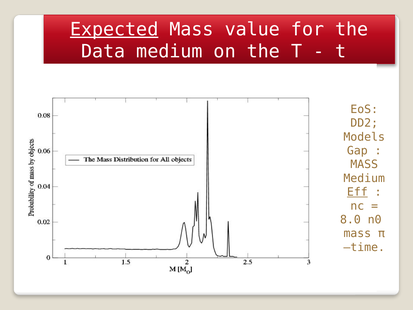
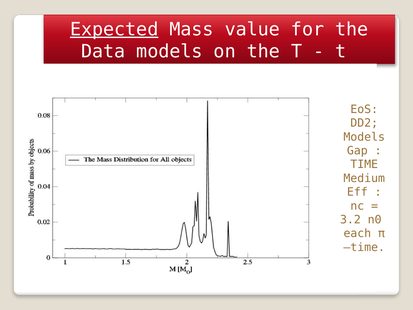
Data medium: medium -> models
MASS at (364, 164): MASS -> TIME
Eff underline: present -> none
8.0: 8.0 -> 3.2
mass at (357, 233): mass -> each
